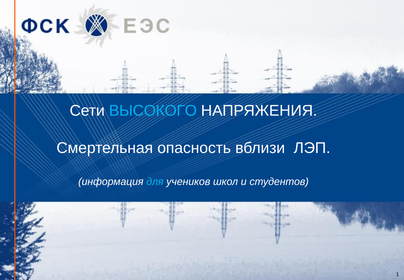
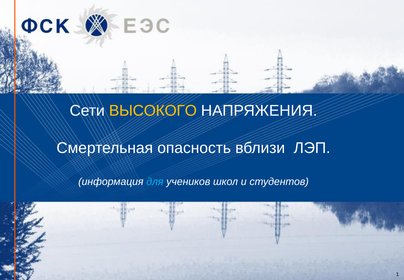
ВЫСОКОГО colour: light blue -> yellow
